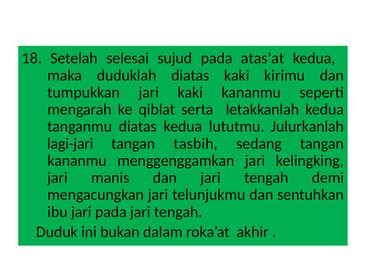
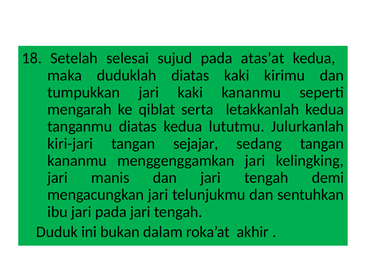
lagi-jari: lagi-jari -> kiri-jari
tasbih: tasbih -> sejajar
